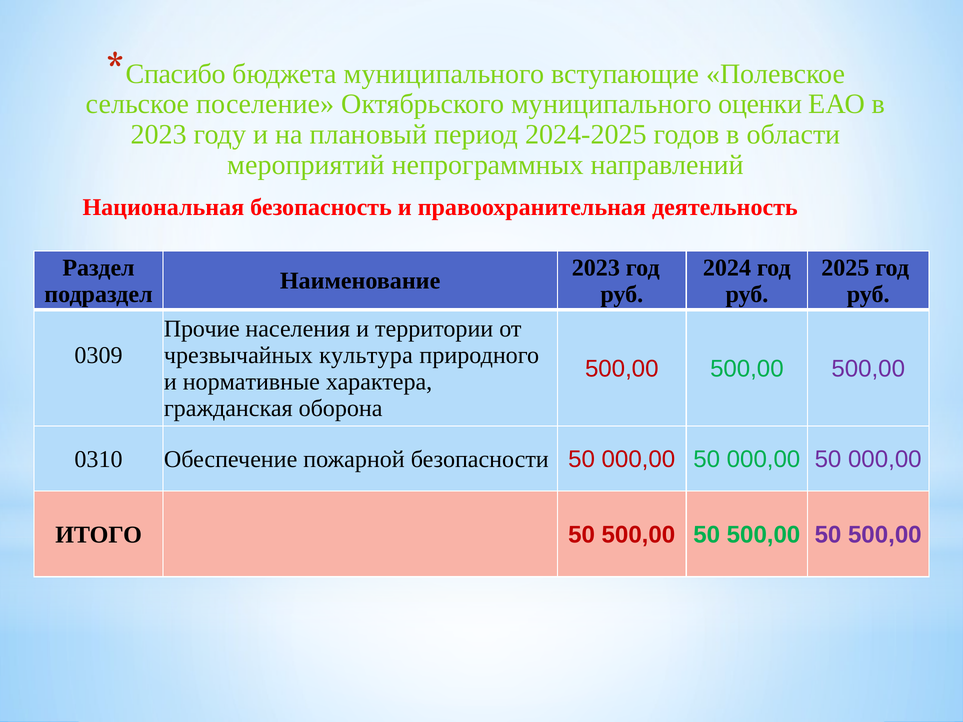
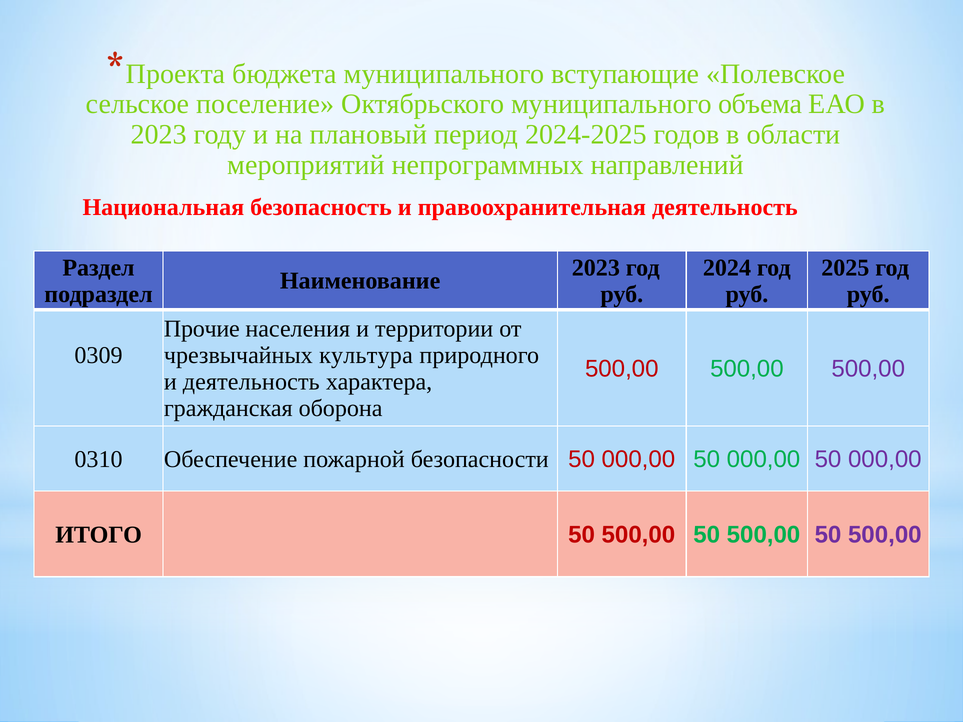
Спасибо: Спасибо -> Проекта
оценки: оценки -> объема
и нормативные: нормативные -> деятельность
